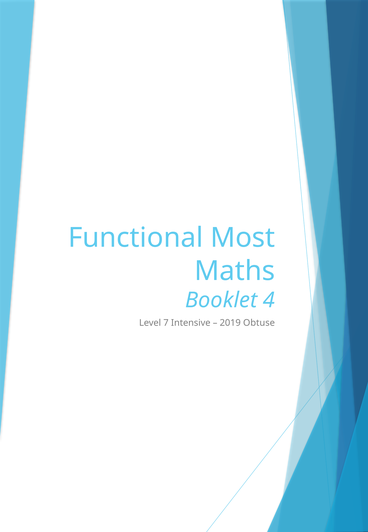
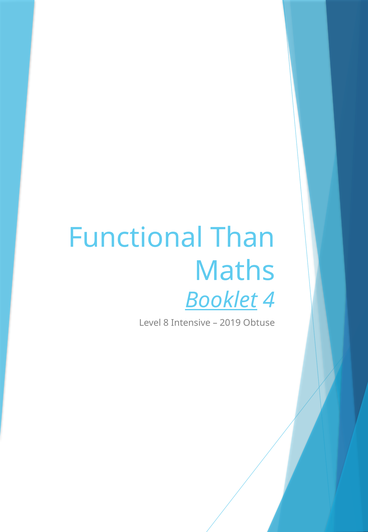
Most: Most -> Than
Booklet underline: none -> present
7: 7 -> 8
